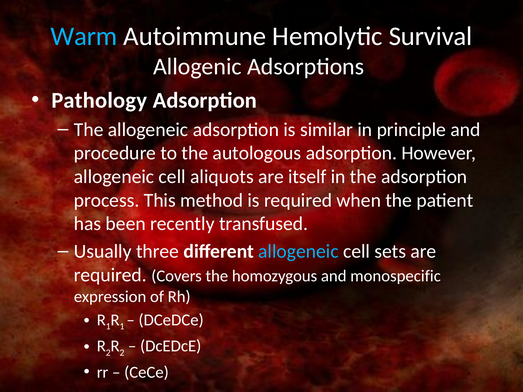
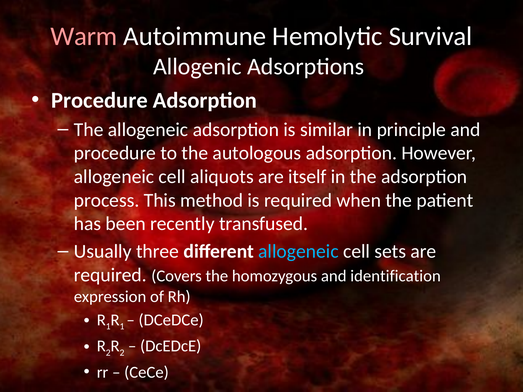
Warm colour: light blue -> pink
Pathology at (99, 101): Pathology -> Procedure
monospecific: monospecific -> identification
